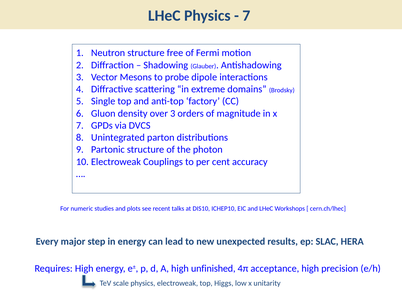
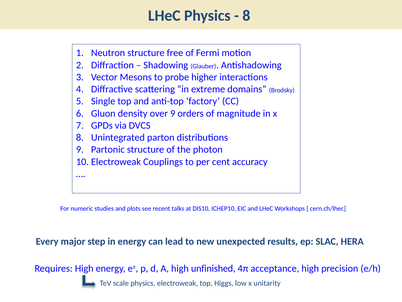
7 at (246, 16): 7 -> 8
dipole: dipole -> higher
over 3: 3 -> 9
